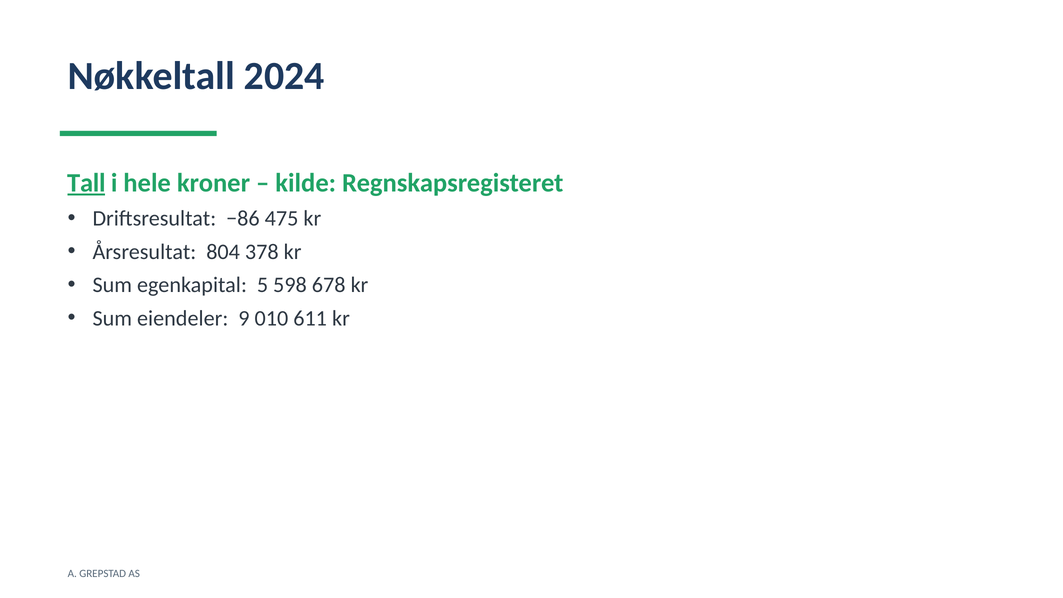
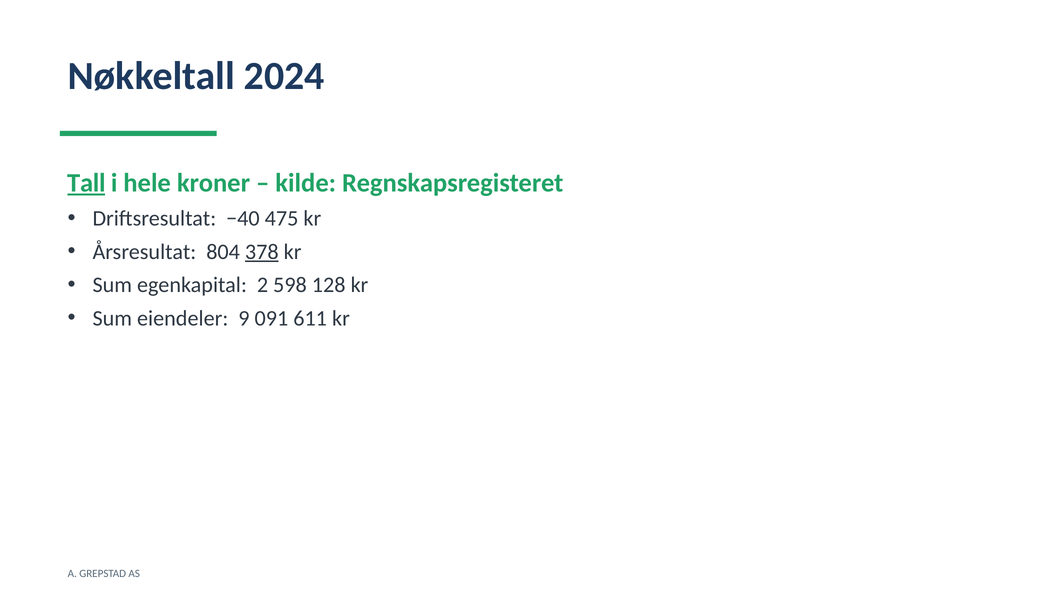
−86: −86 -> −40
378 underline: none -> present
5: 5 -> 2
678: 678 -> 128
010: 010 -> 091
